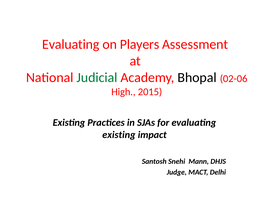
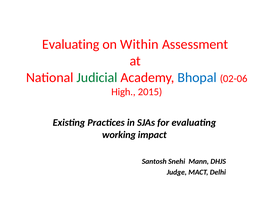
Players: Players -> Within
Bhopal colour: black -> blue
existing at (119, 135): existing -> working
